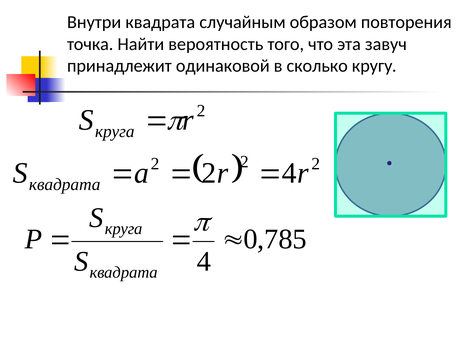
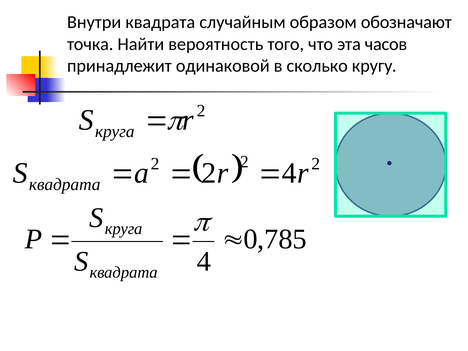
повторения: повторения -> обозначают
завуч: завуч -> часов
